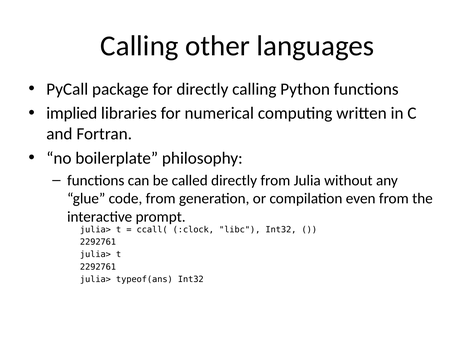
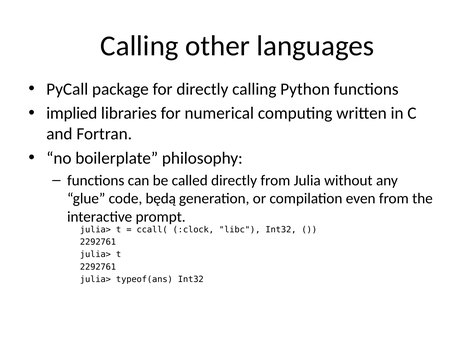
code from: from -> będą
